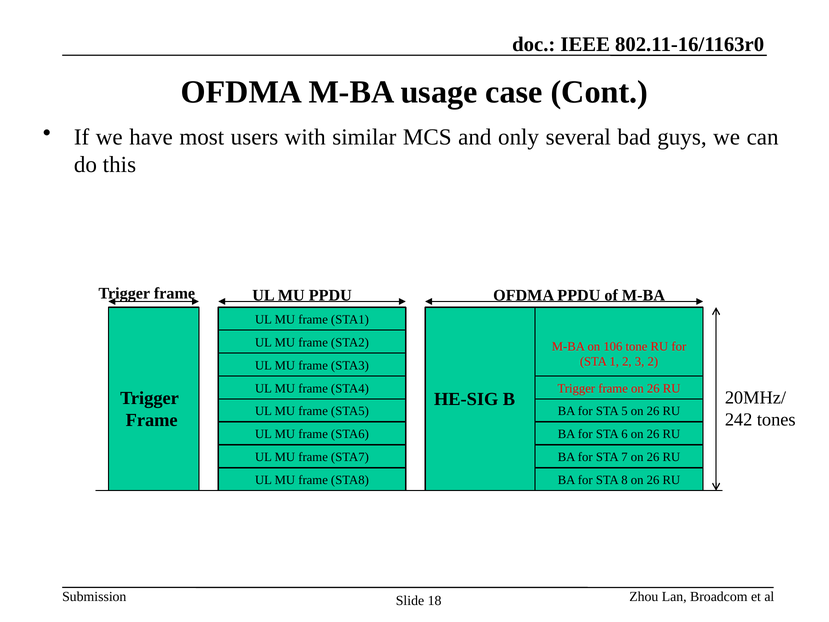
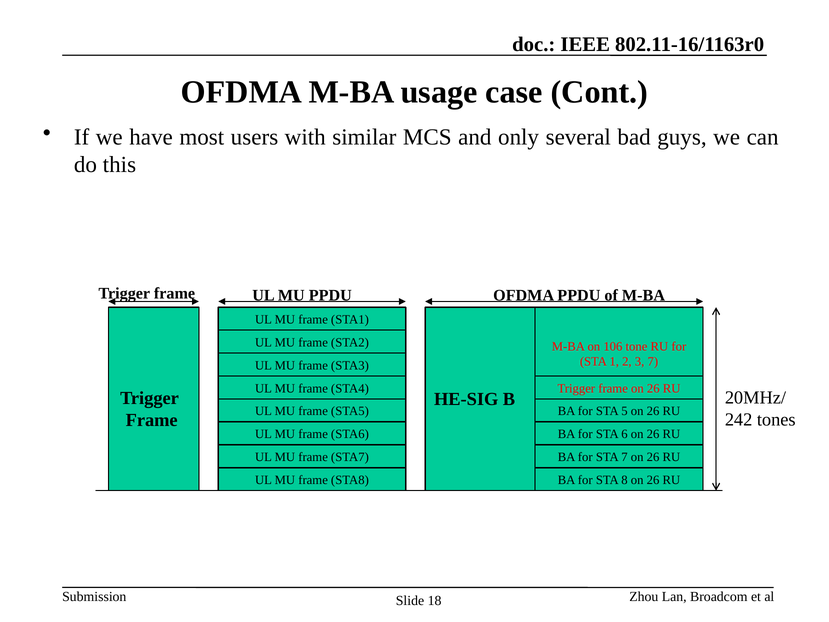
3 2: 2 -> 7
